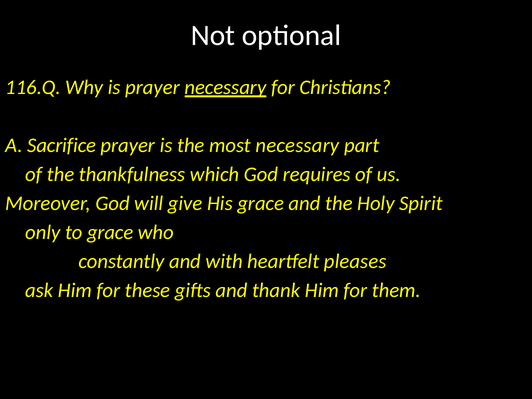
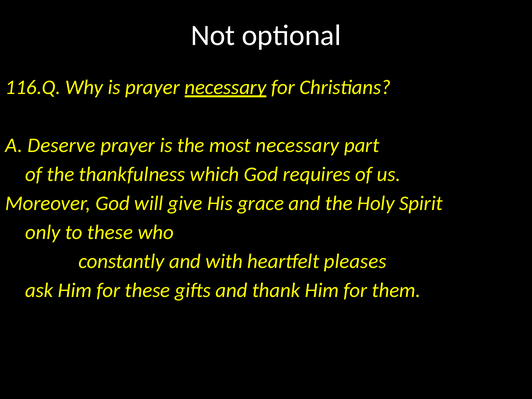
Sacrifice: Sacrifice -> Deserve
to grace: grace -> these
